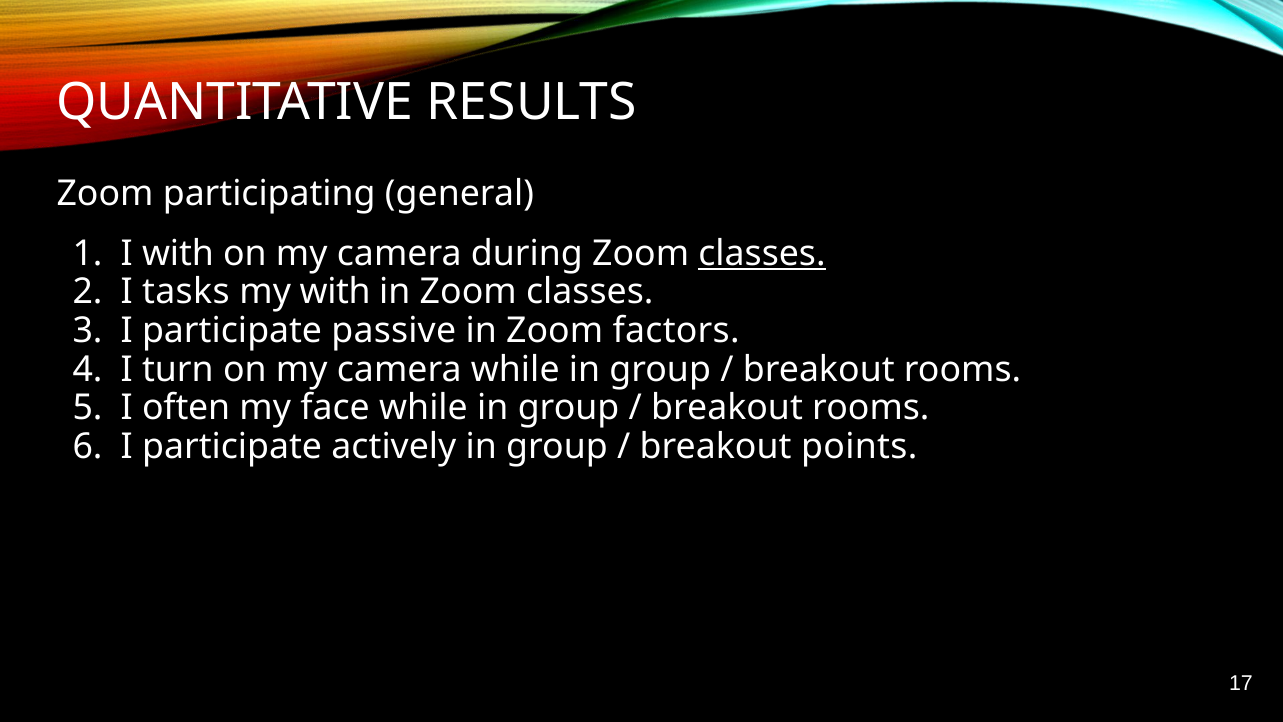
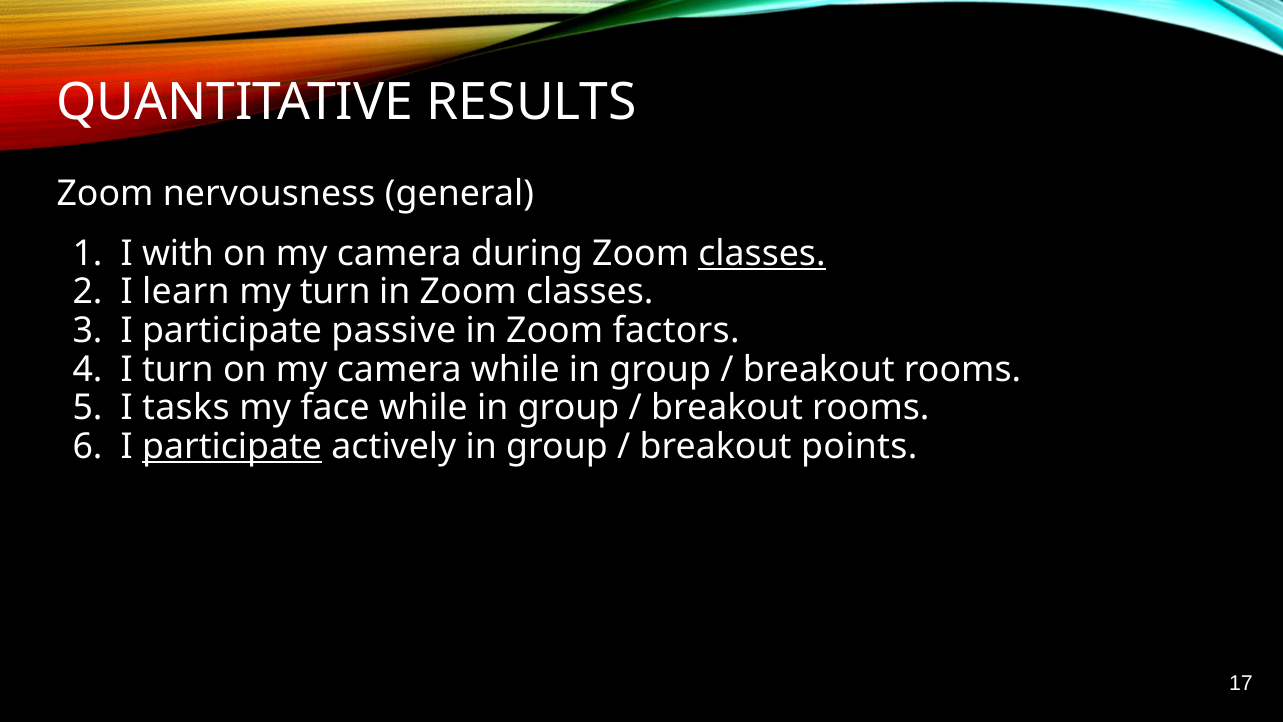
participating: participating -> nervousness
tasks: tasks -> learn
my with: with -> turn
often: often -> tasks
participate at (232, 446) underline: none -> present
